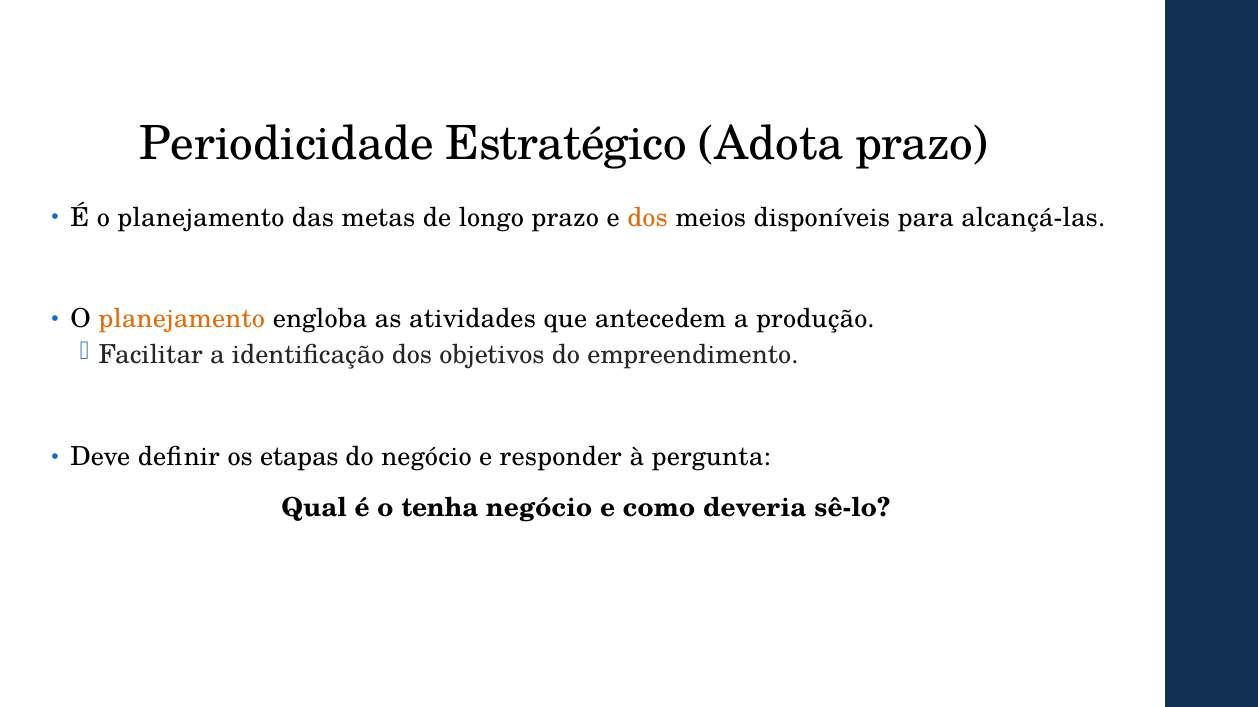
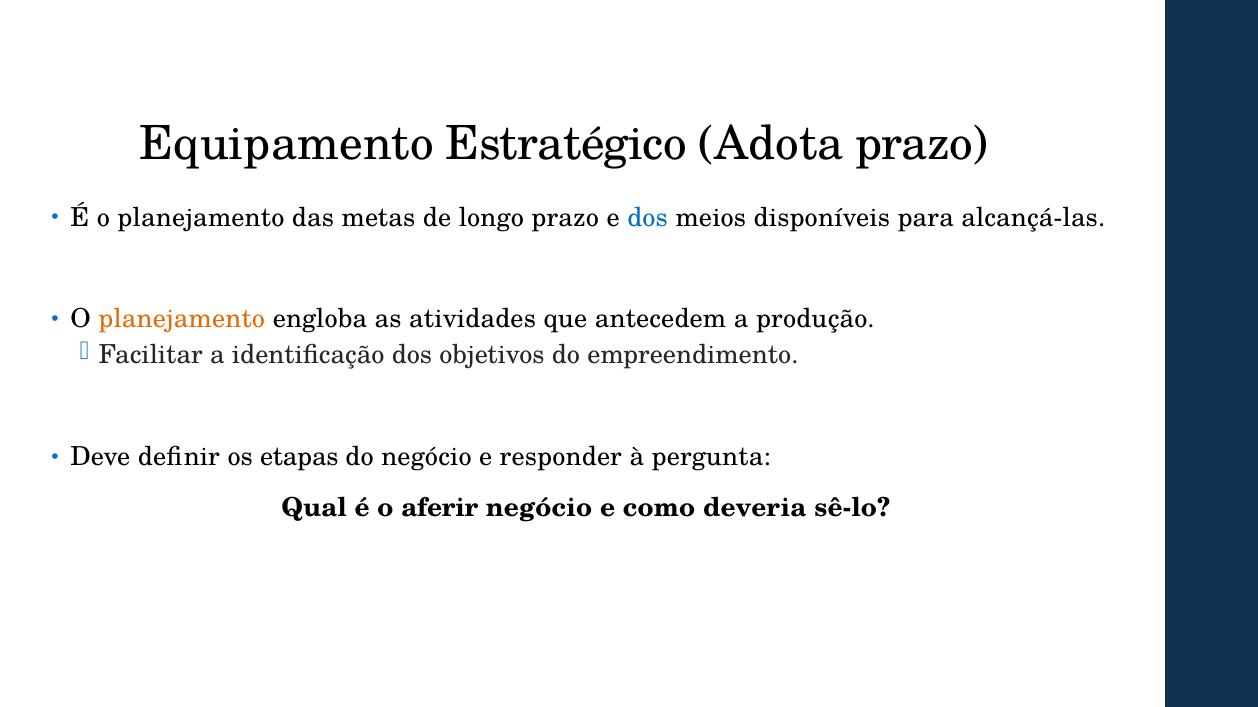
Periodicidade: Periodicidade -> Equipamento
dos at (648, 218) colour: orange -> blue
tenha: tenha -> aferir
